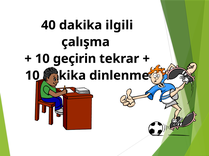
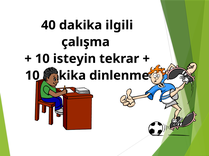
geçirin: geçirin -> isteyin
